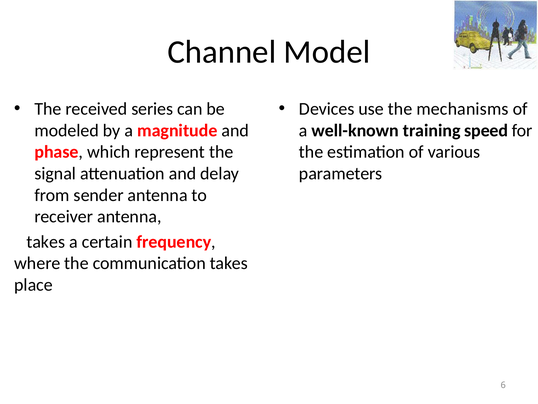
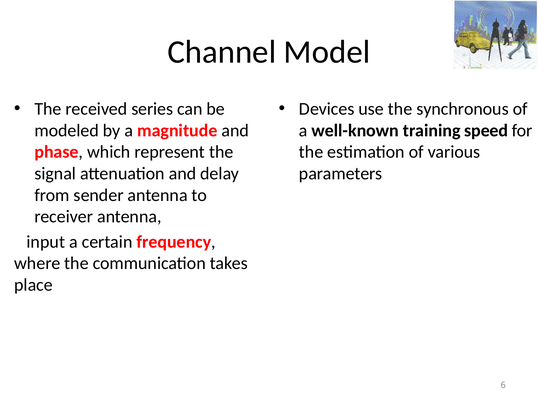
mechanisms: mechanisms -> synchronous
takes at (46, 242): takes -> input
